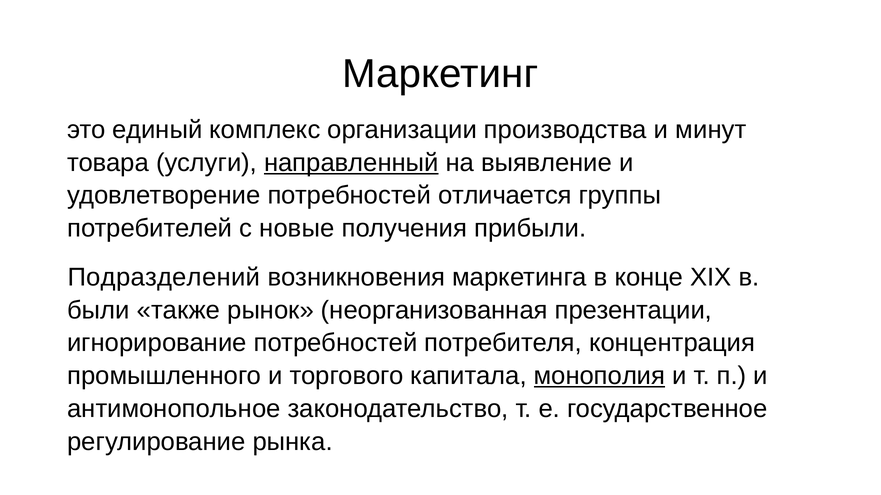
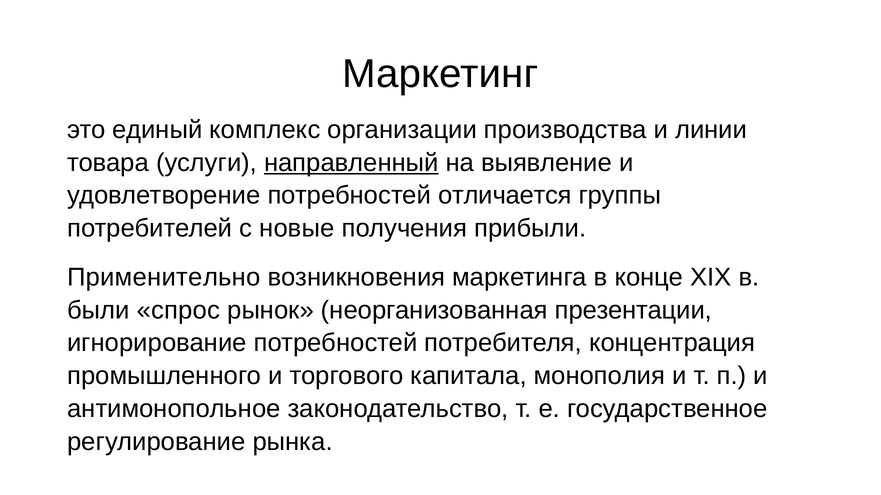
минут: минут -> линии
Подразделений: Подразделений -> Применительно
также: также -> спрос
монополия underline: present -> none
